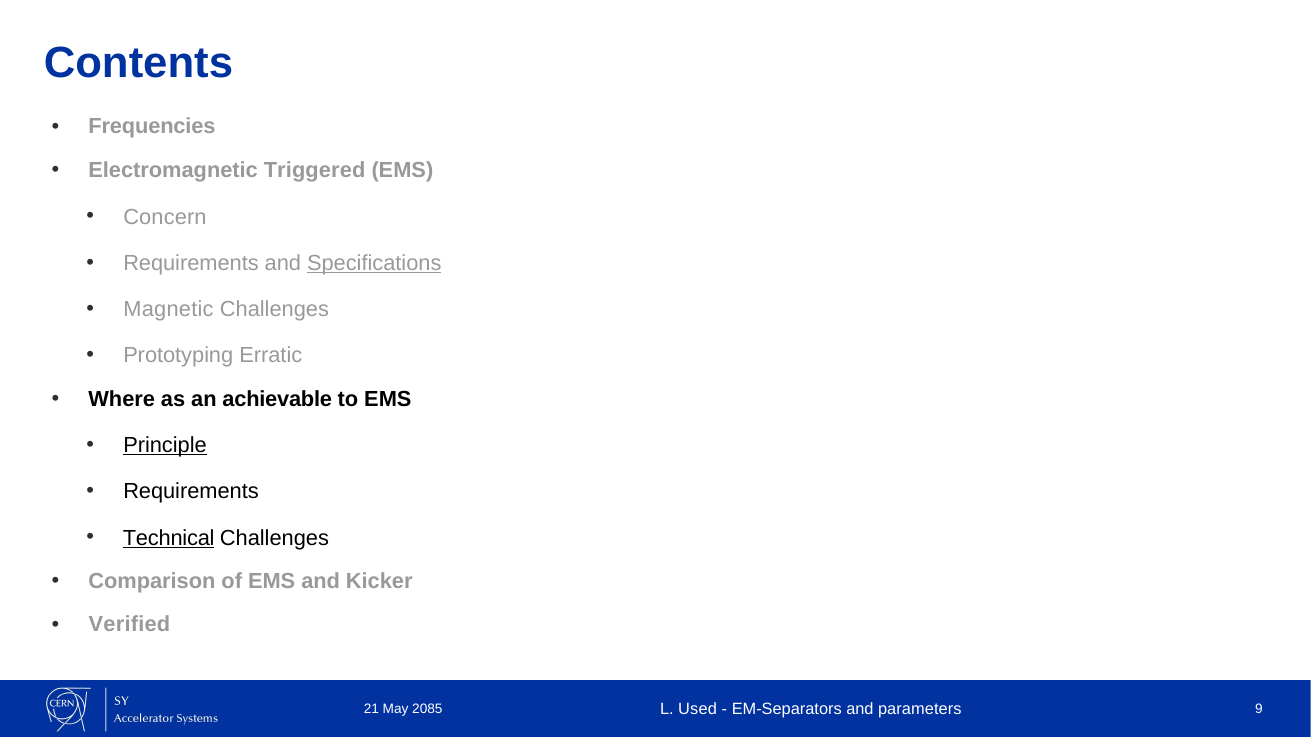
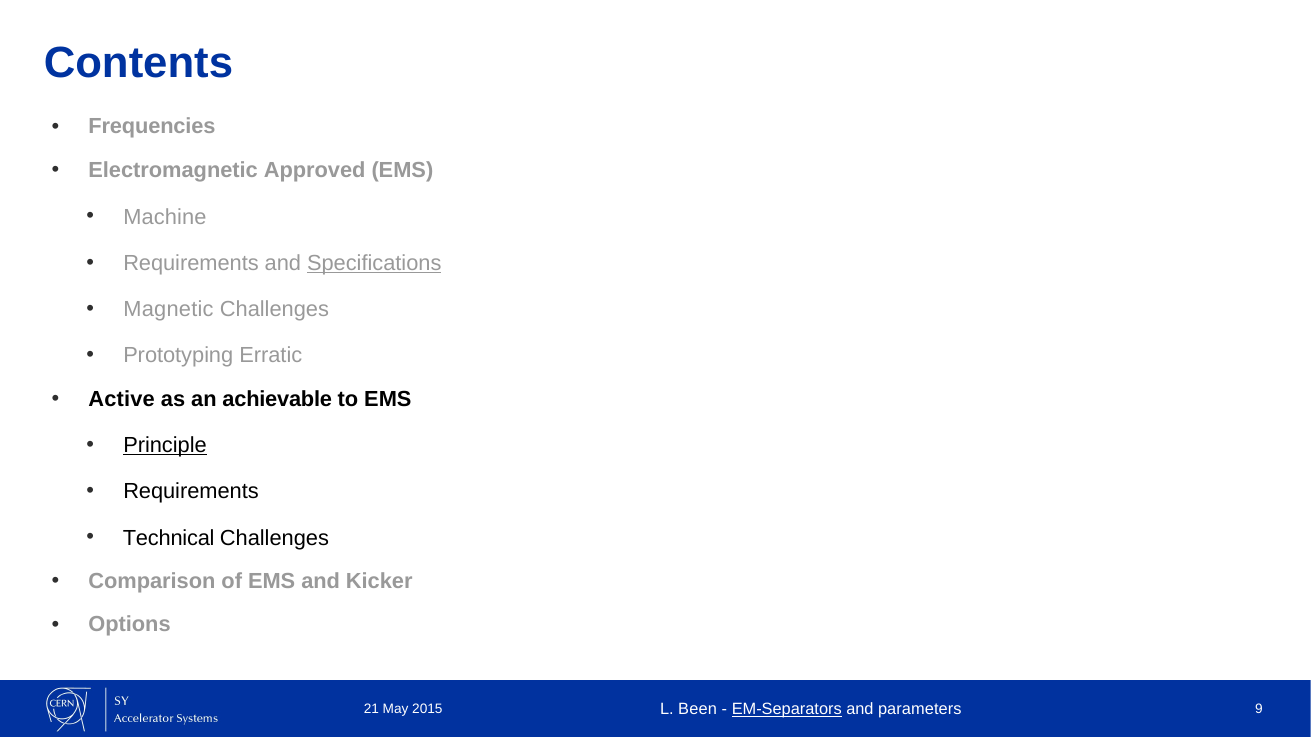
Triggered: Triggered -> Approved
Concern: Concern -> Machine
Where: Where -> Active
Technical underline: present -> none
Verified: Verified -> Options
Used: Used -> Been
EM-Separators underline: none -> present
2085: 2085 -> 2015
